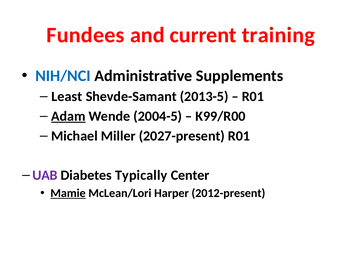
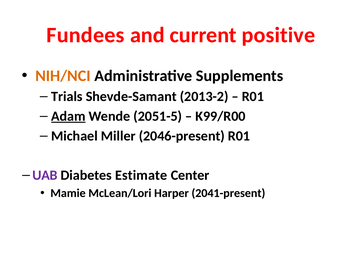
training: training -> positive
NIH/NCI colour: blue -> orange
Least: Least -> Trials
2013-5: 2013-5 -> 2013-2
2004-5: 2004-5 -> 2051-5
2027-present: 2027-present -> 2046-present
Typically: Typically -> Estimate
Mamie underline: present -> none
2012-present: 2012-present -> 2041-present
